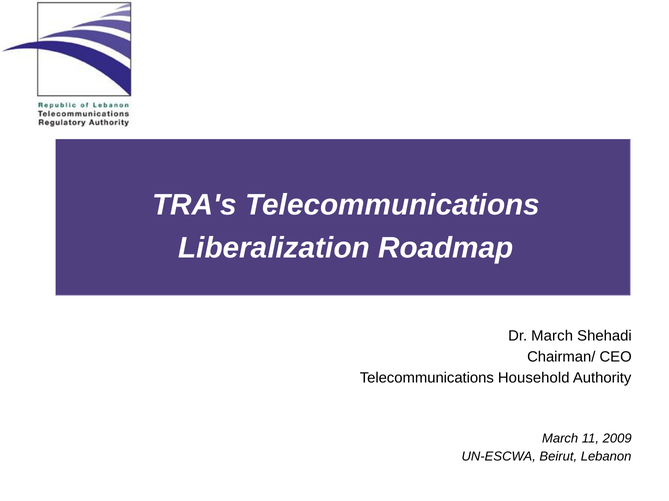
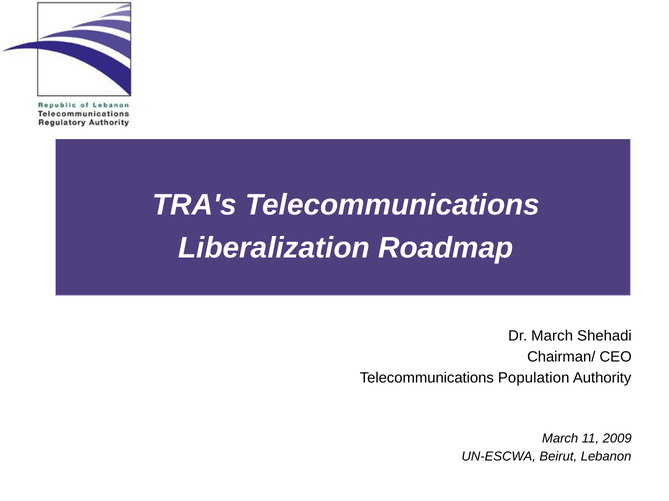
Household: Household -> Population
